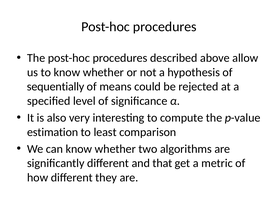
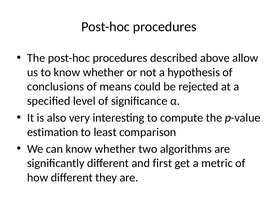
sequentially: sequentially -> conclusions
that: that -> first
